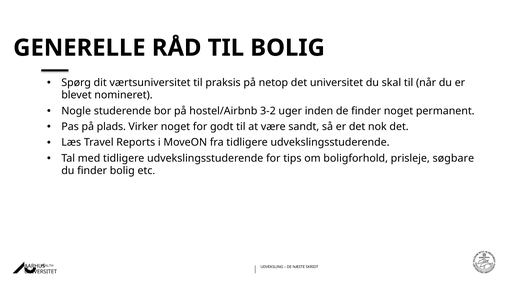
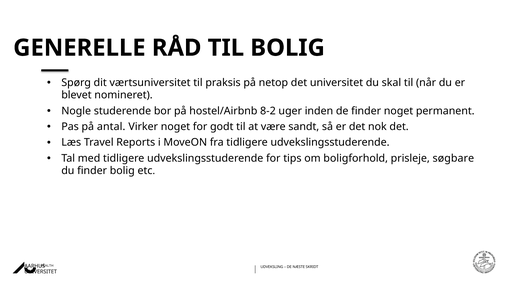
3-2: 3-2 -> 8-2
plads: plads -> antal
